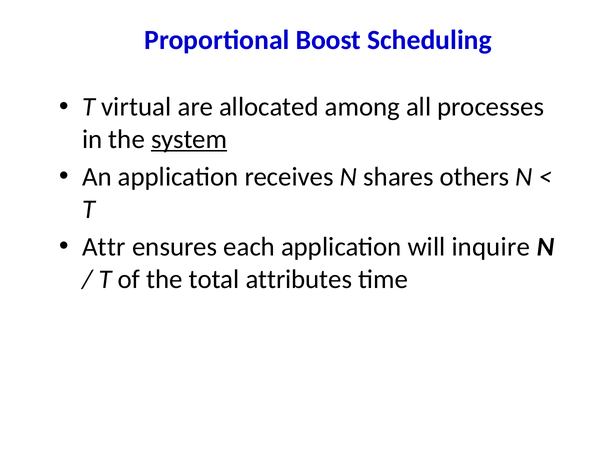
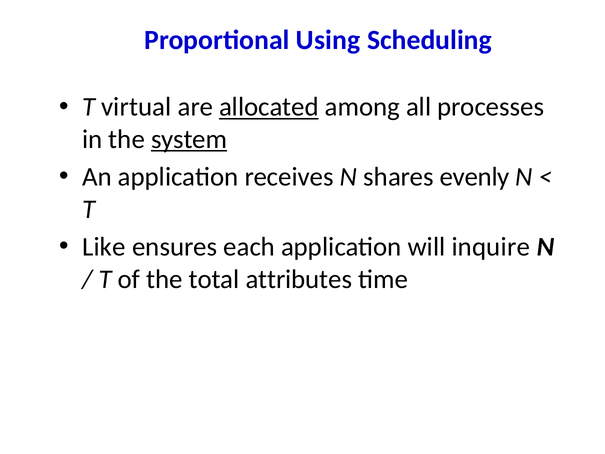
Boost: Boost -> Using
allocated underline: none -> present
others: others -> evenly
Attr: Attr -> Like
